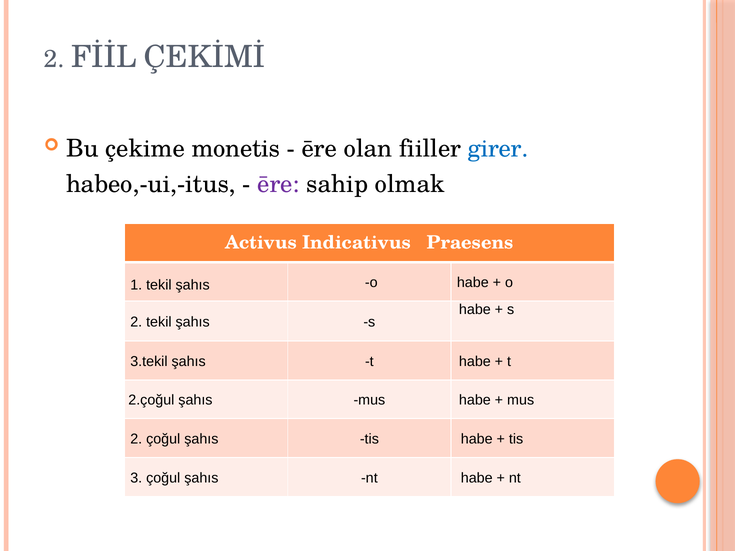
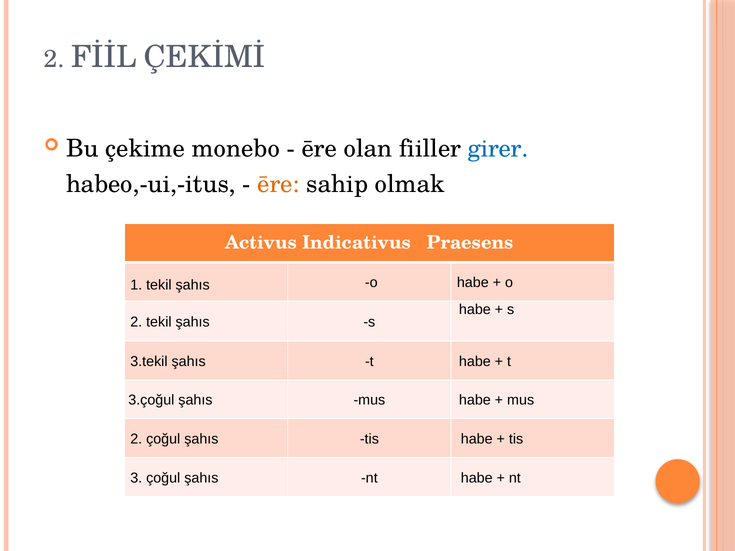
monetis: monetis -> monebo
ēre at (278, 184) colour: purple -> orange
2.çoğul: 2.çoğul -> 3.çoğul
